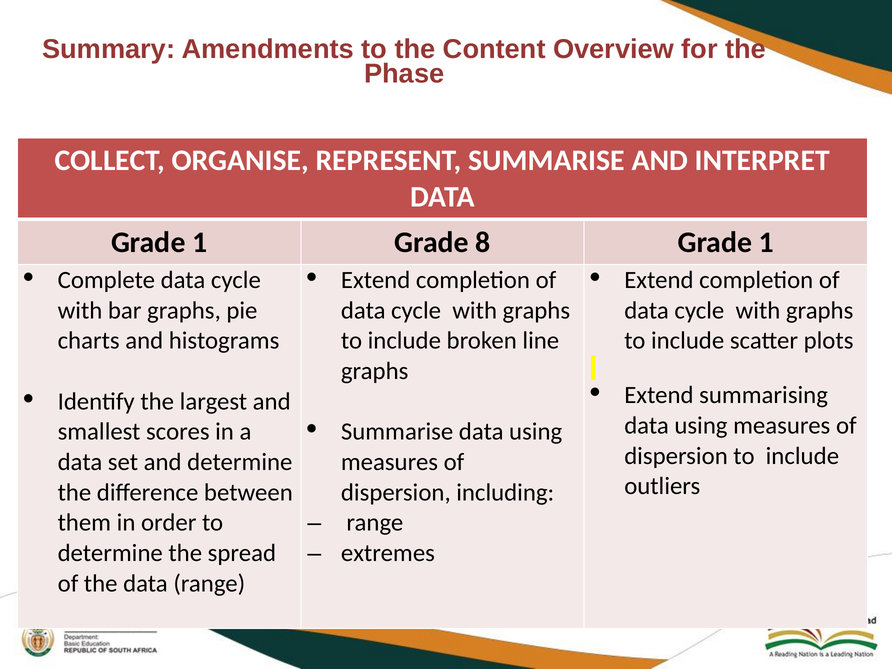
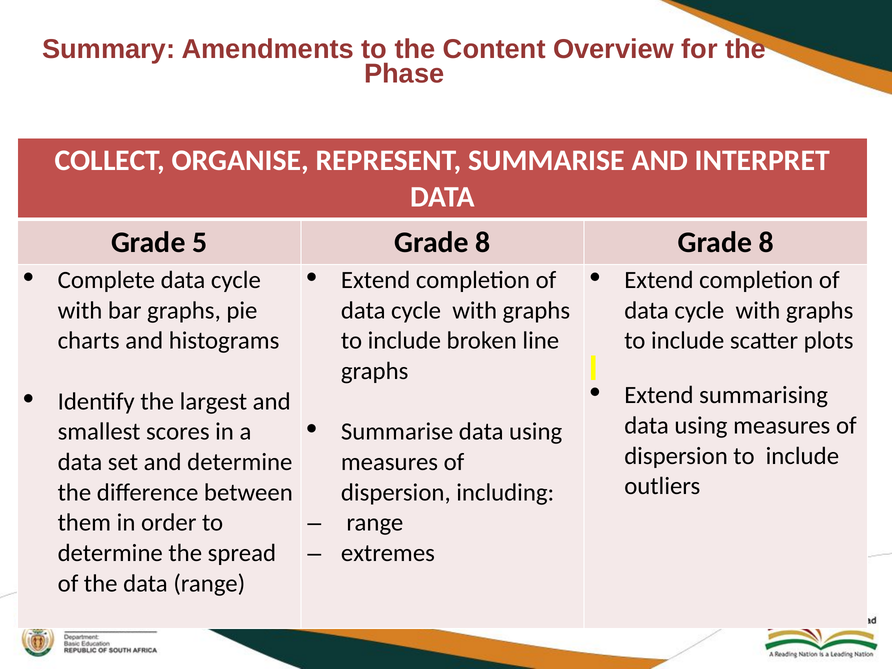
1 at (200, 242): 1 -> 5
8 Grade 1: 1 -> 8
